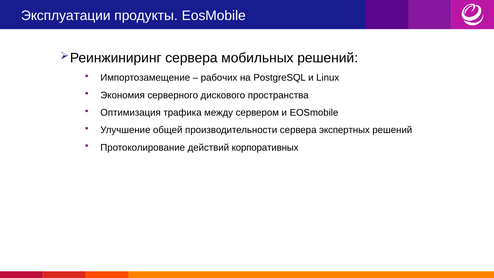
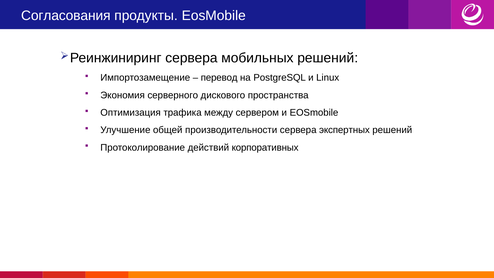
Эксплуатации: Эксплуатации -> Согласования
рабочих: рабочих -> перевод
